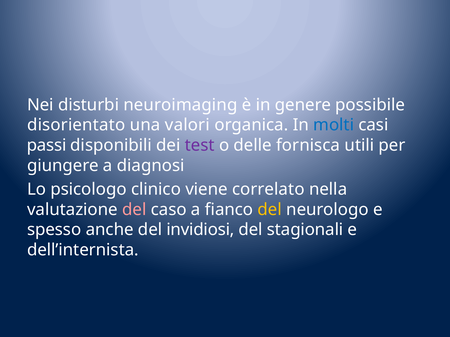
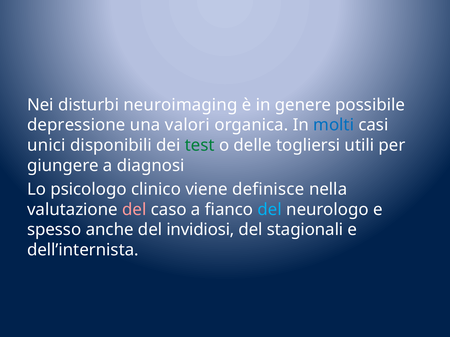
disorientato: disorientato -> depressione
passi: passi -> unici
test colour: purple -> green
fornisca: fornisca -> togliersi
correlato: correlato -> definisce
del at (270, 210) colour: yellow -> light blue
